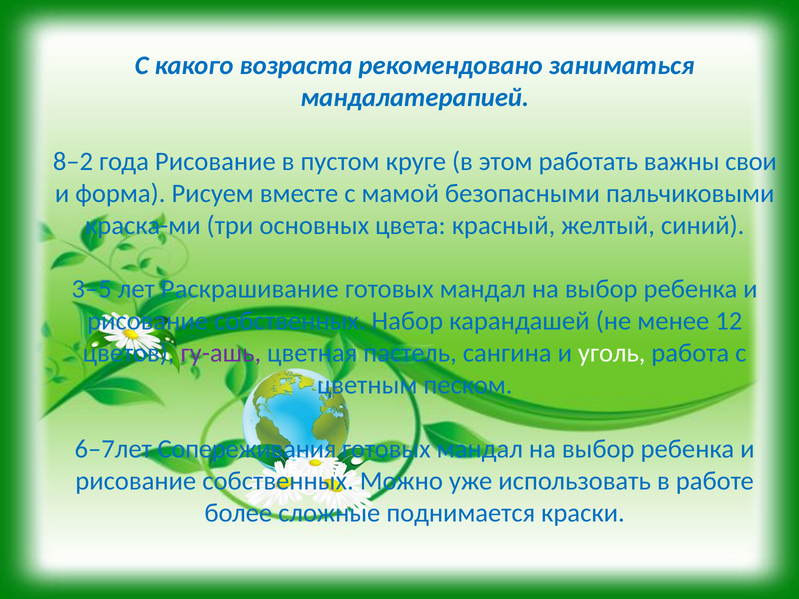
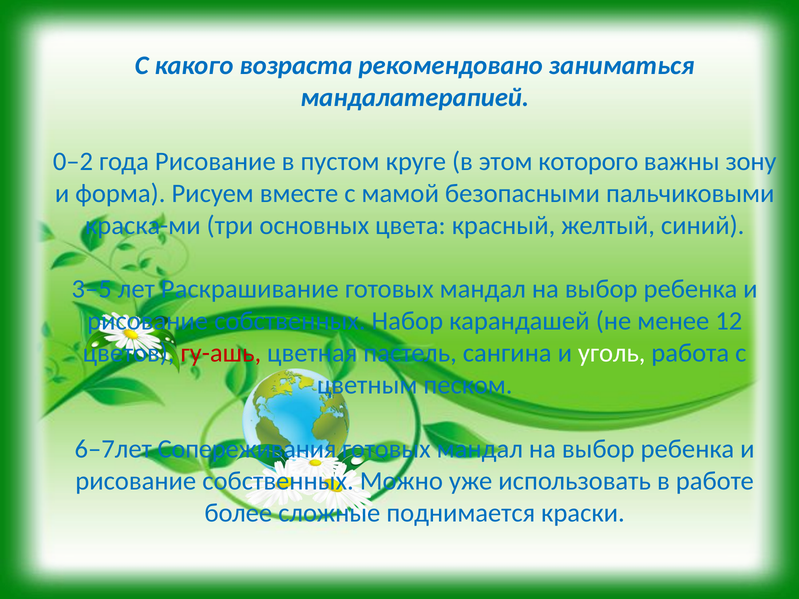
8–2: 8–2 -> 0–2
работать: работать -> которого
свои: свои -> зону
гу-ашь colour: purple -> red
